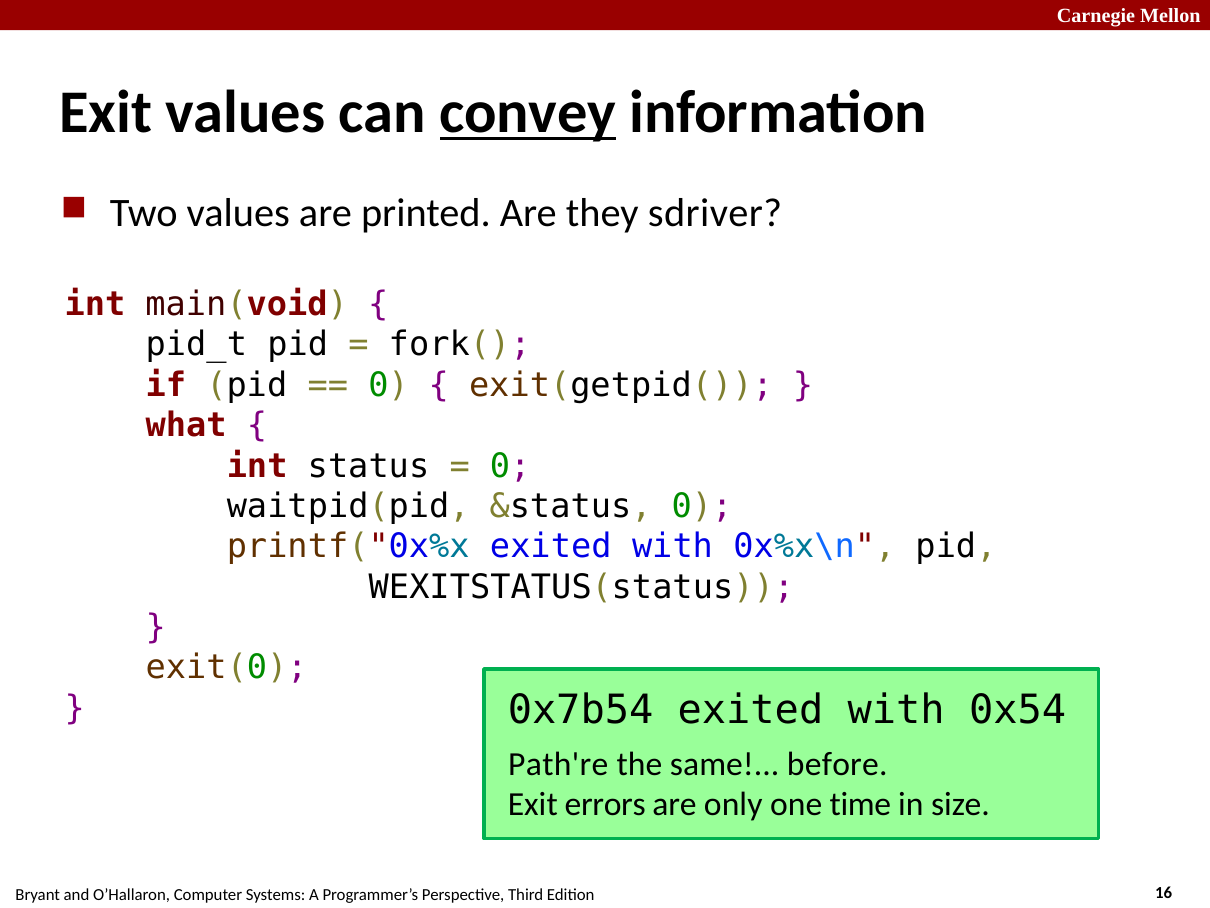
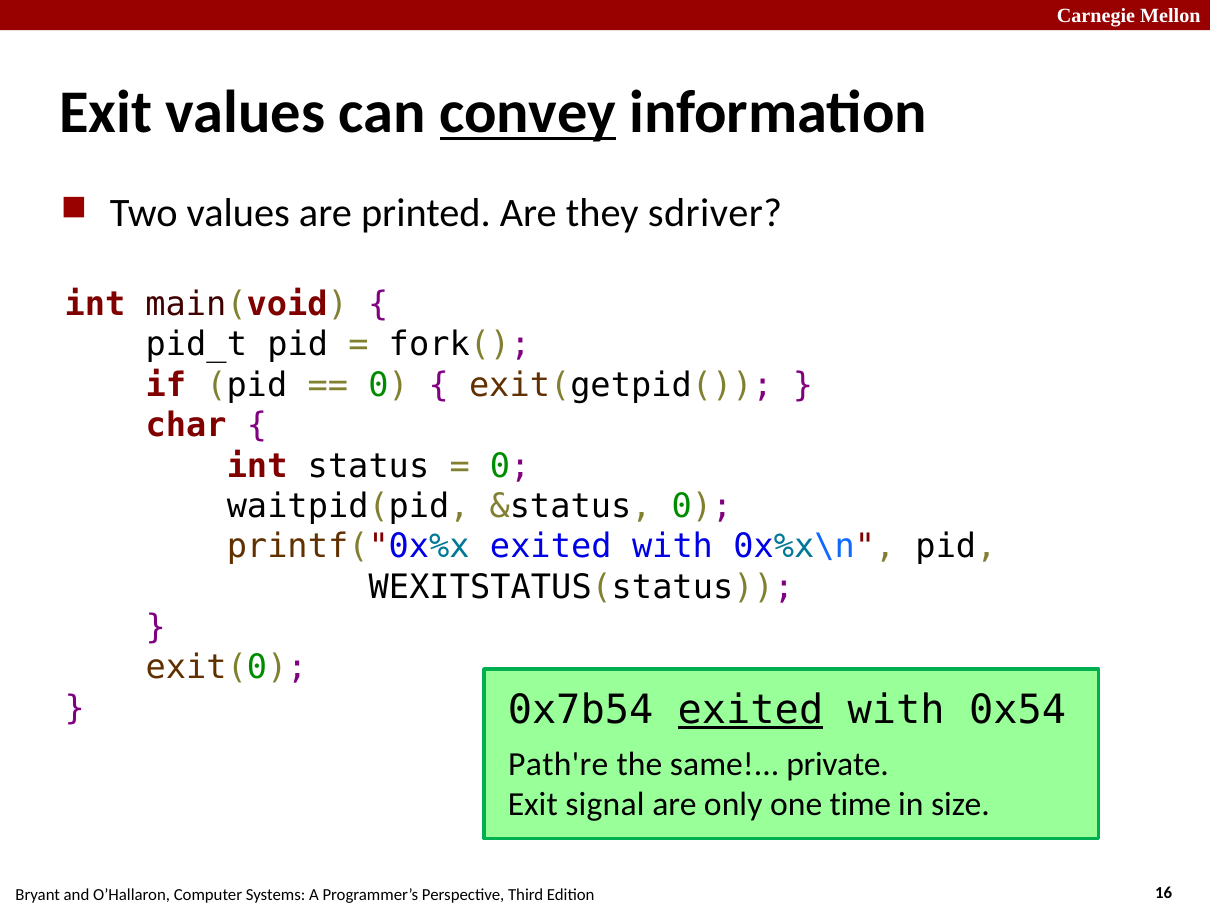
what: what -> char
exited at (750, 710) underline: none -> present
before: before -> private
errors: errors -> signal
